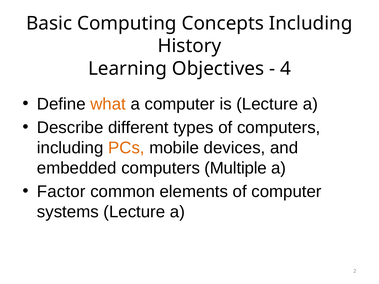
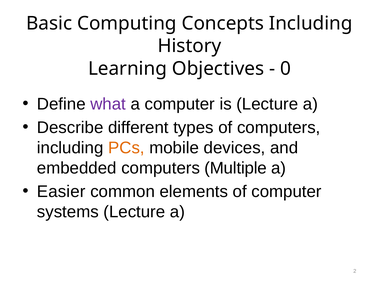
4: 4 -> 0
what colour: orange -> purple
Factor: Factor -> Easier
